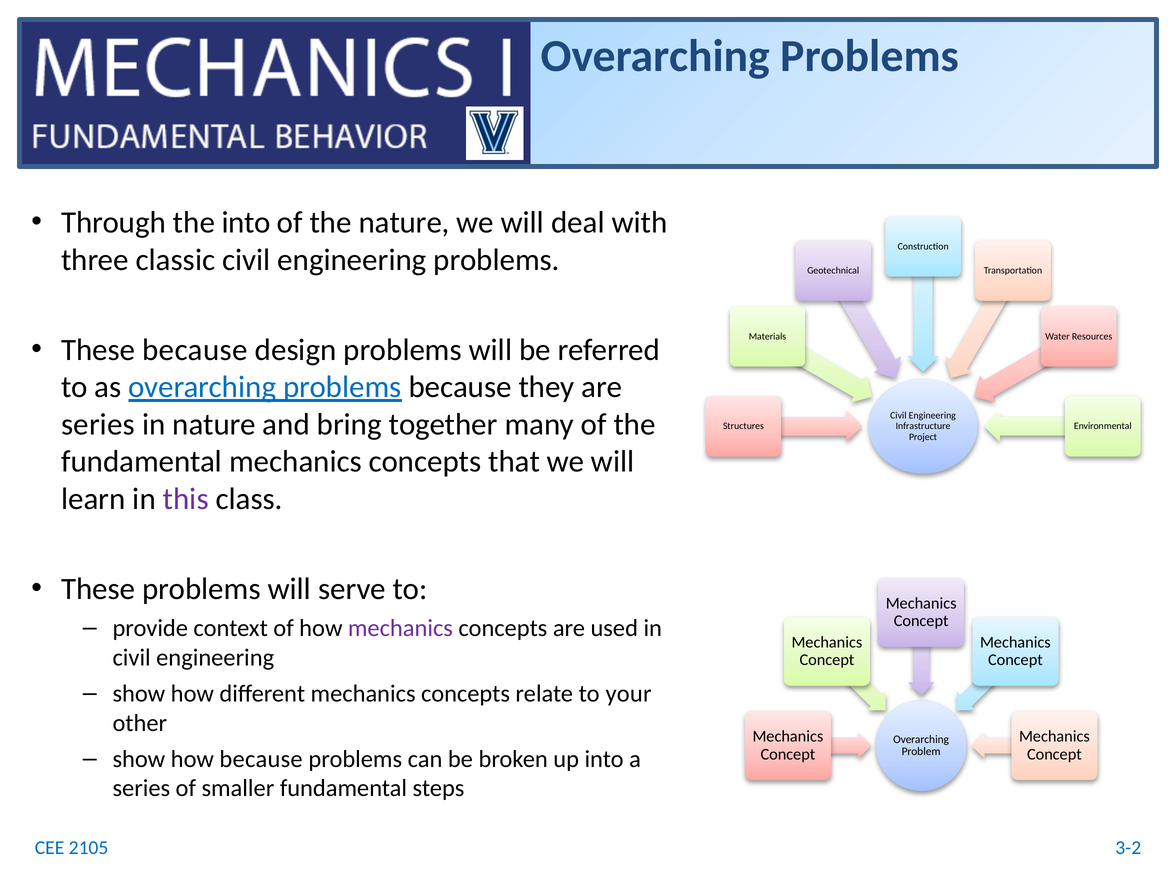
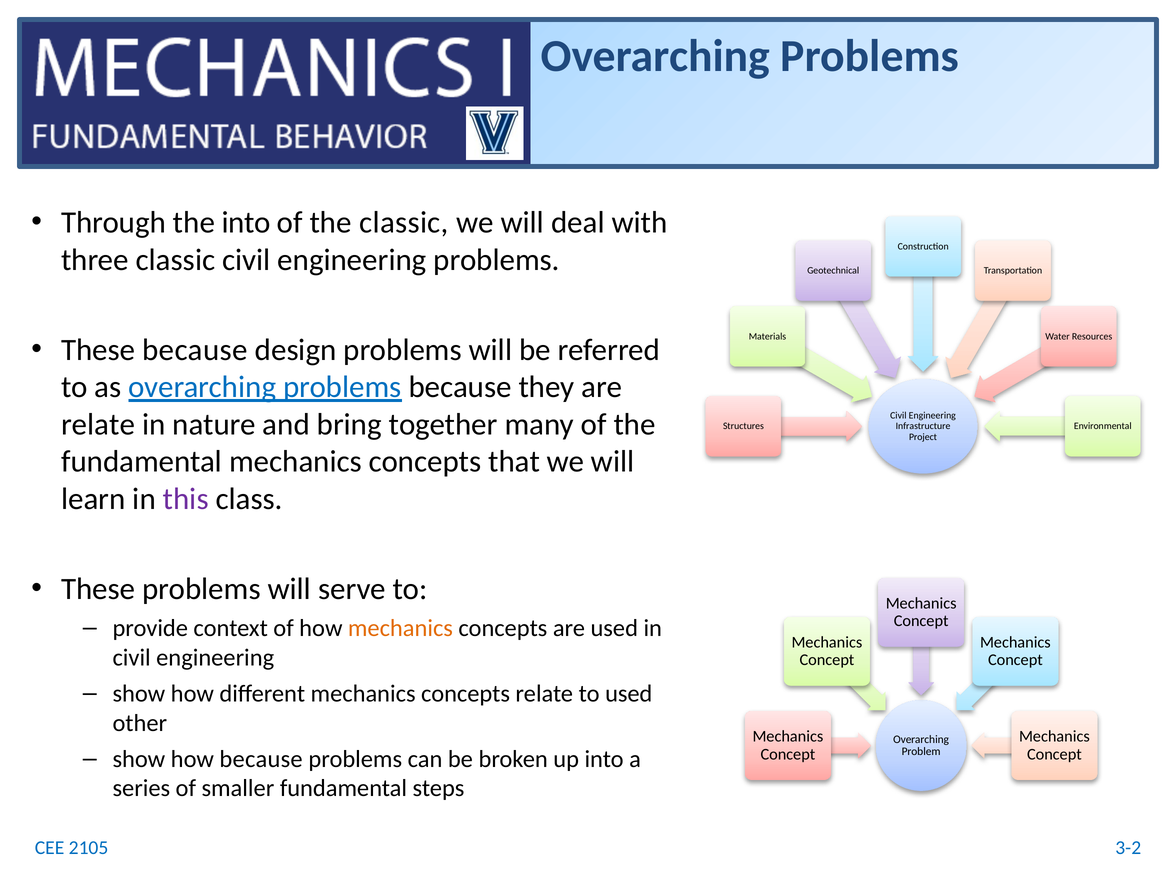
the nature: nature -> classic
series at (98, 424): series -> relate
mechanics at (400, 628) colour: purple -> orange
to your: your -> used
